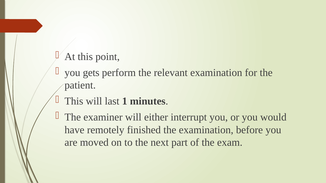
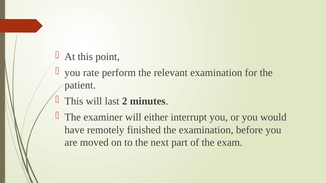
gets: gets -> rate
1: 1 -> 2
